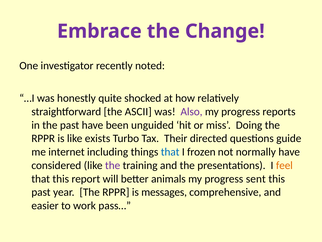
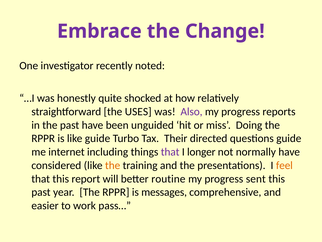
ASCII: ASCII -> USES
like exists: exists -> guide
that at (170, 152) colour: blue -> purple
frozen: frozen -> longer
the at (113, 165) colour: purple -> orange
animals: animals -> routine
